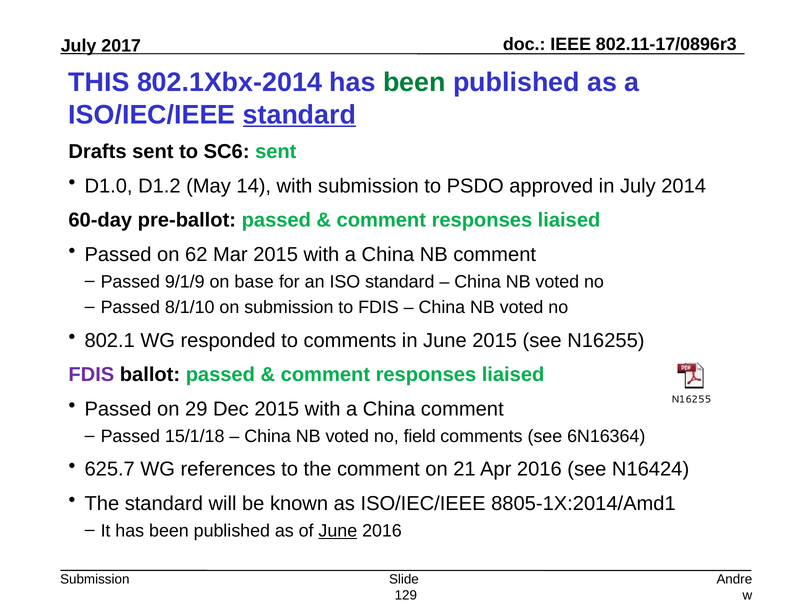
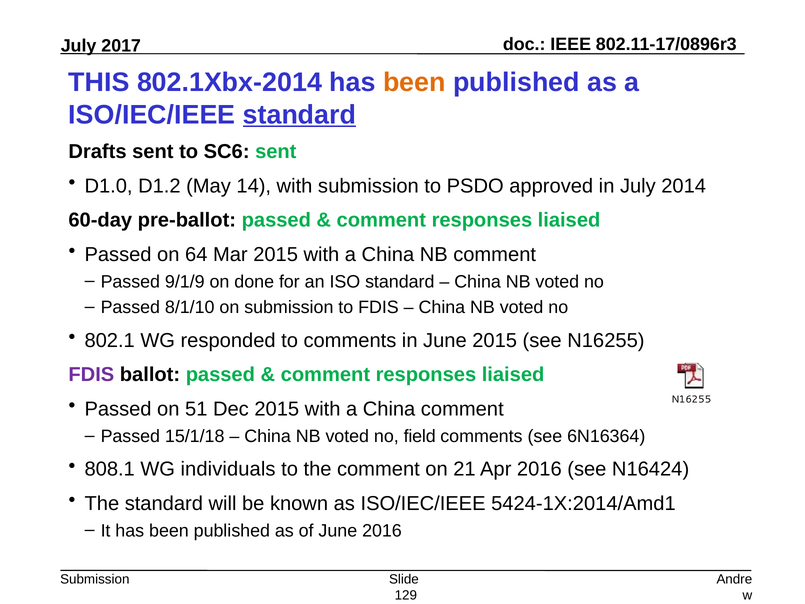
been at (414, 82) colour: green -> orange
62: 62 -> 64
base: base -> done
29: 29 -> 51
625.7: 625.7 -> 808.1
references: references -> individuals
8805-1X:2014/Amd1: 8805-1X:2014/Amd1 -> 5424-1X:2014/Amd1
June at (338, 530) underline: present -> none
